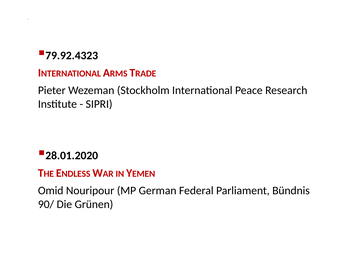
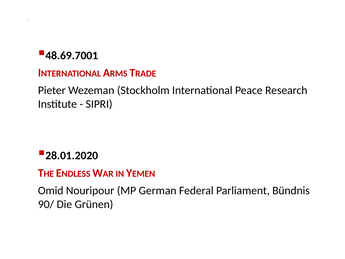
79.92.4323: 79.92.4323 -> 48.69.7001
